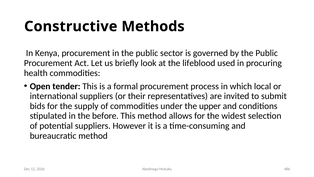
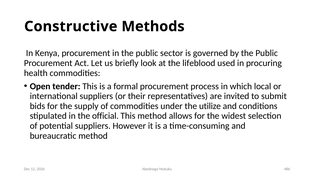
upper: upper -> utilize
before: before -> official
